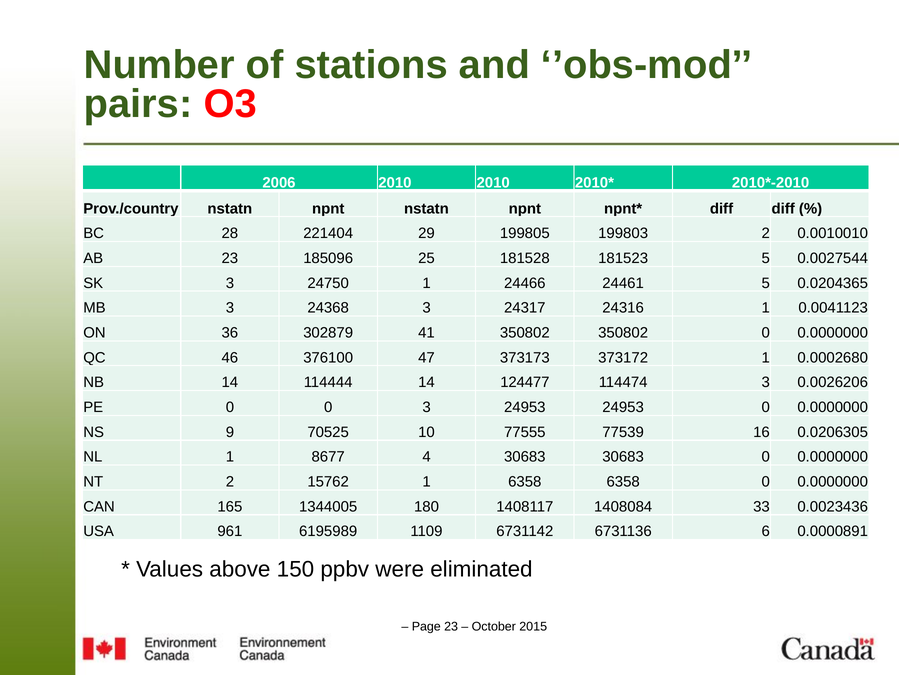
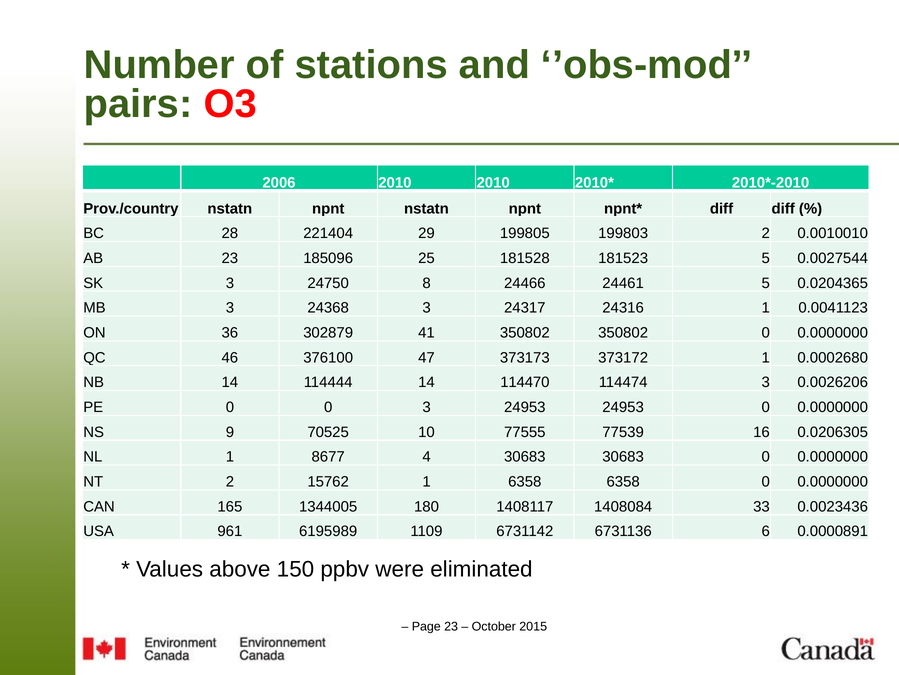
24750 1: 1 -> 8
124477: 124477 -> 114470
